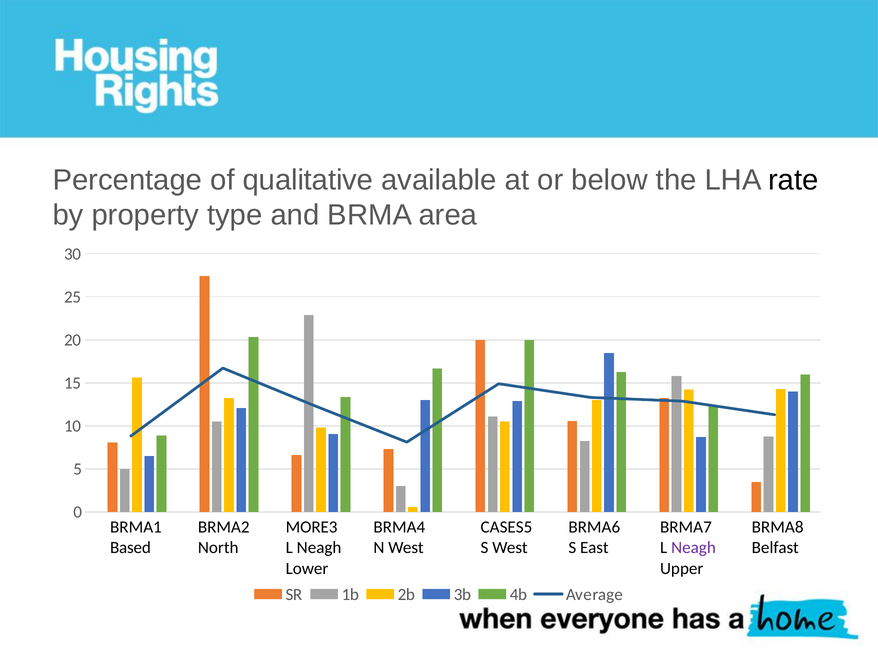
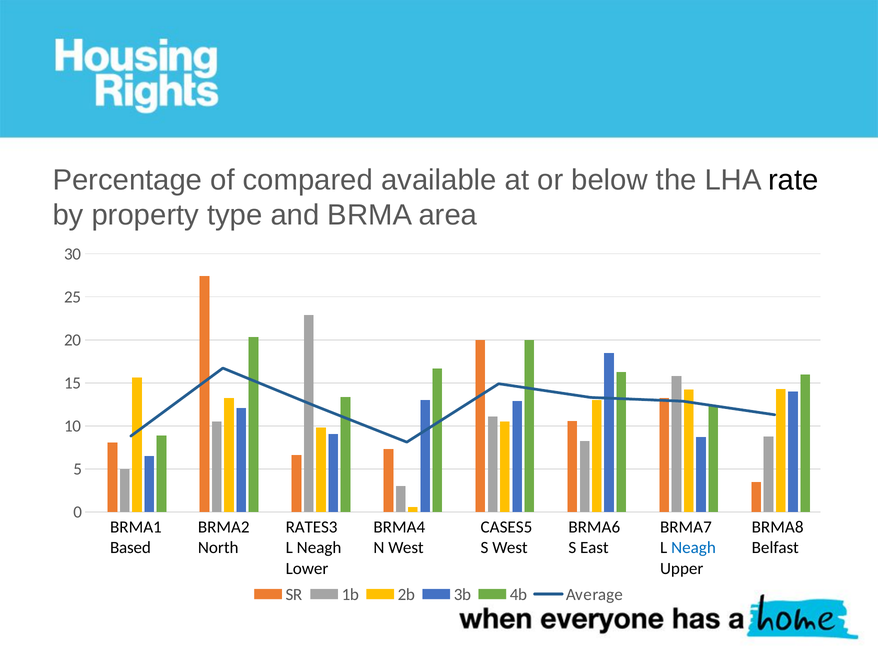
qualitative: qualitative -> compared
MORE3: MORE3 -> RATES3
Neagh at (694, 547) colour: purple -> blue
